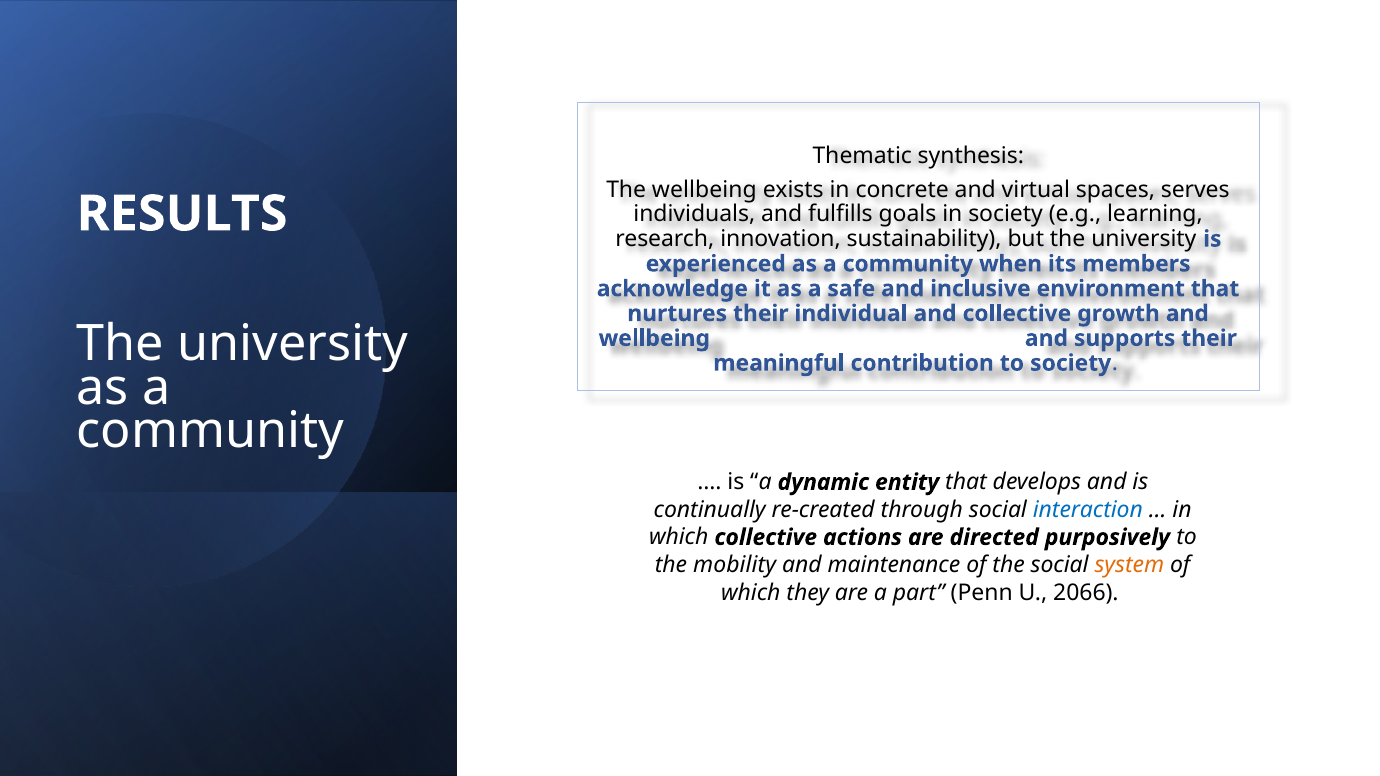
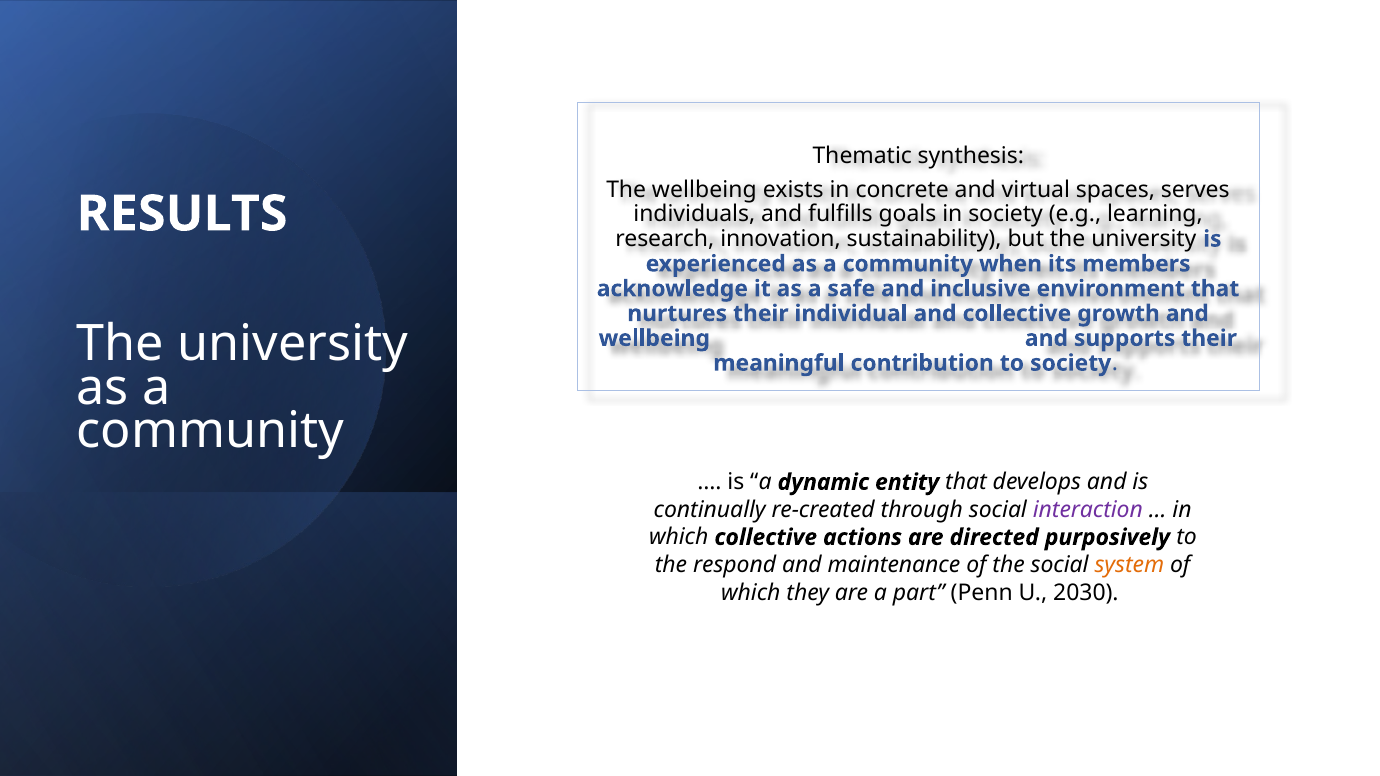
interaction colour: blue -> purple
mobility: mobility -> respond
2066: 2066 -> 2030
